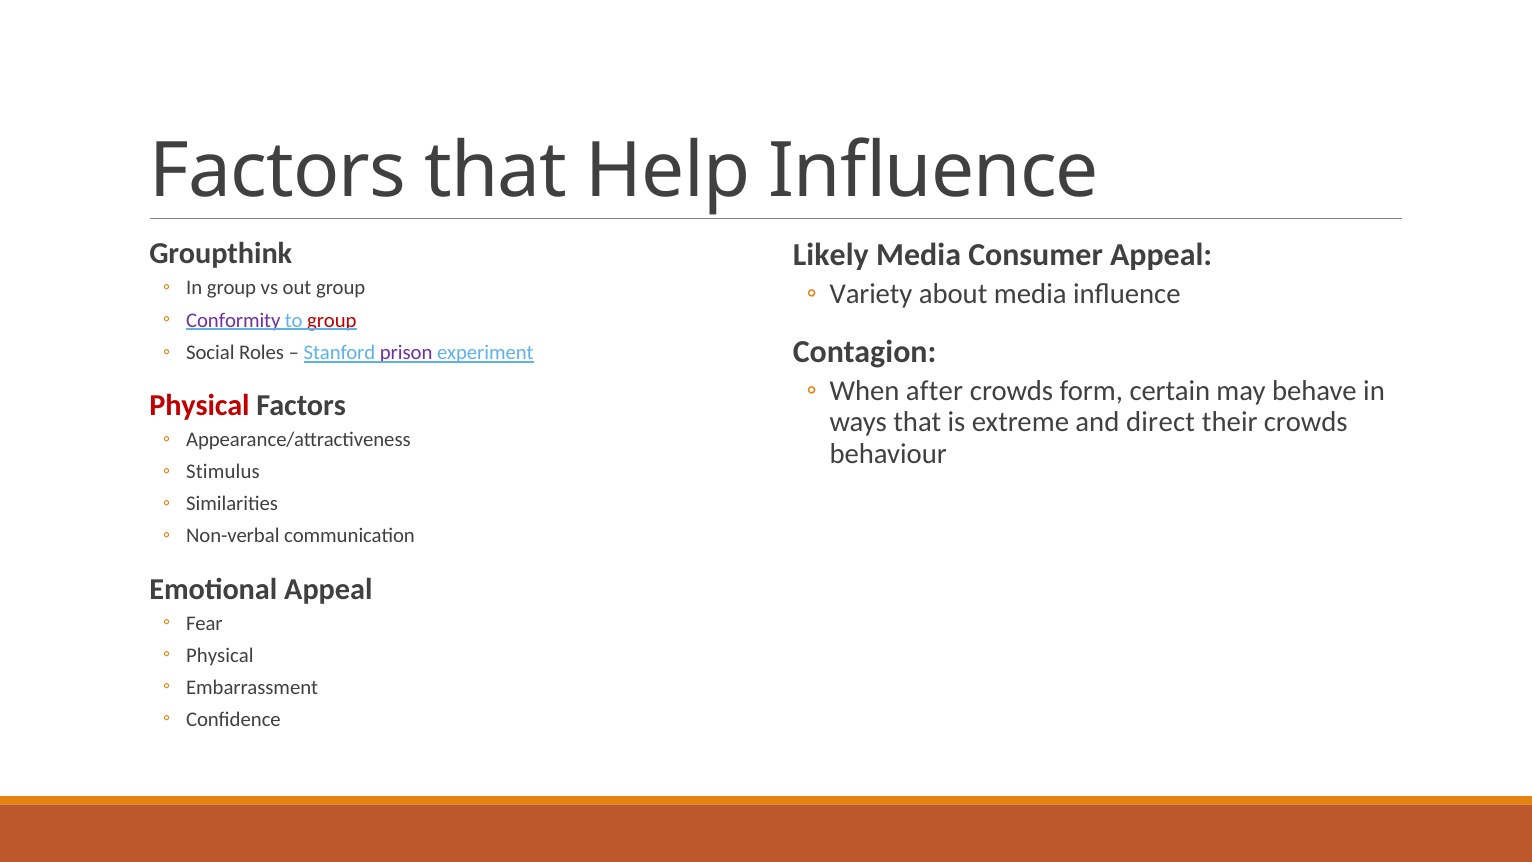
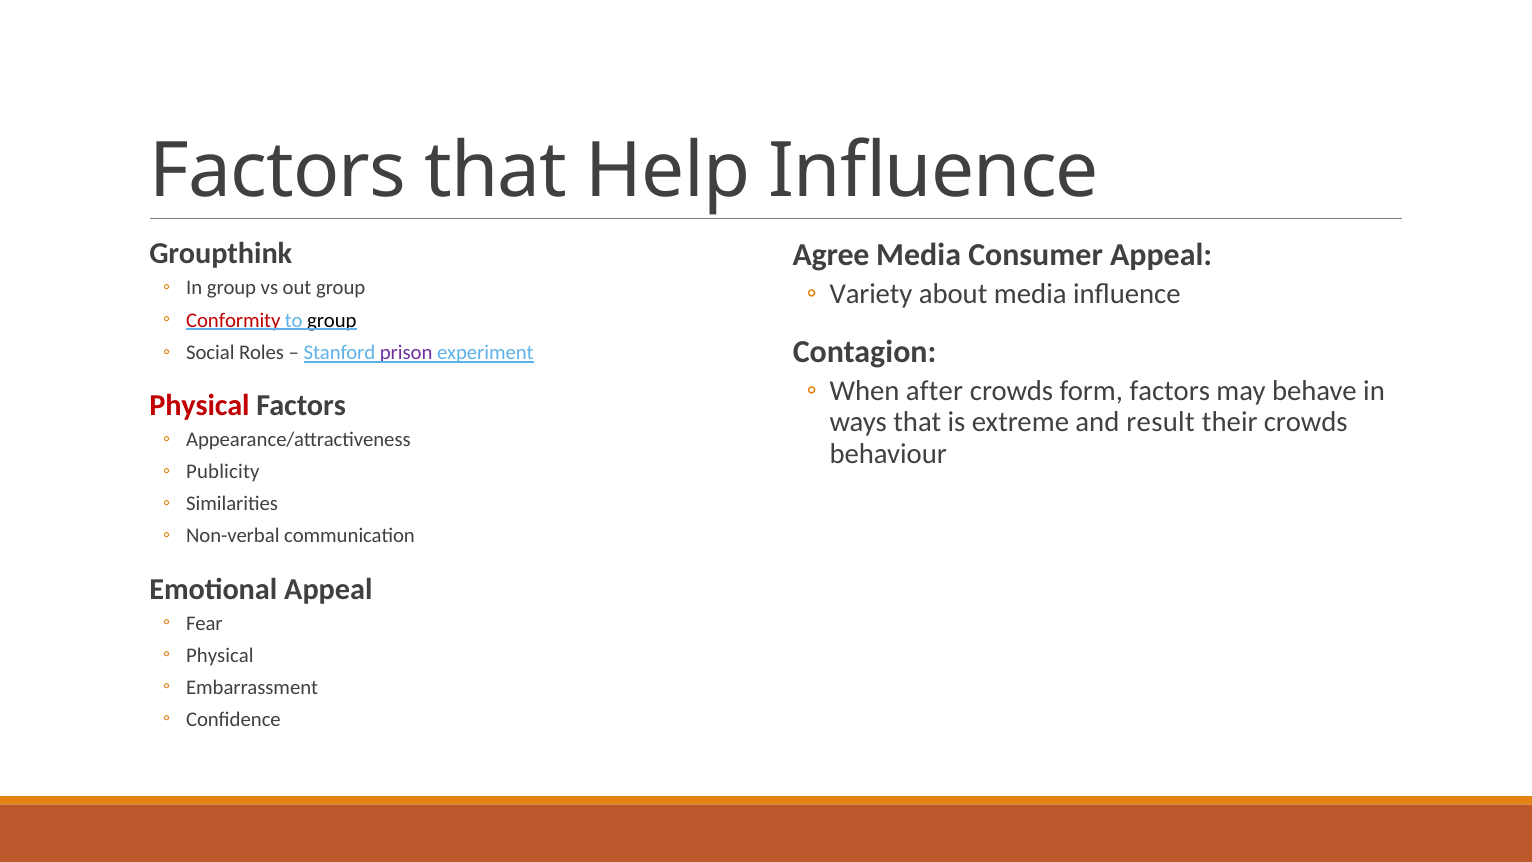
Likely: Likely -> Agree
Conformity colour: purple -> red
group at (332, 320) colour: red -> black
form certain: certain -> factors
direct: direct -> result
Stimulus: Stimulus -> Publicity
